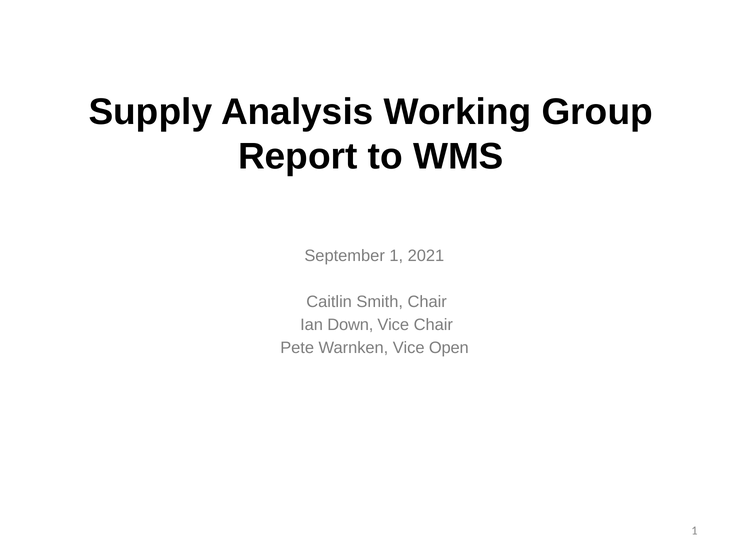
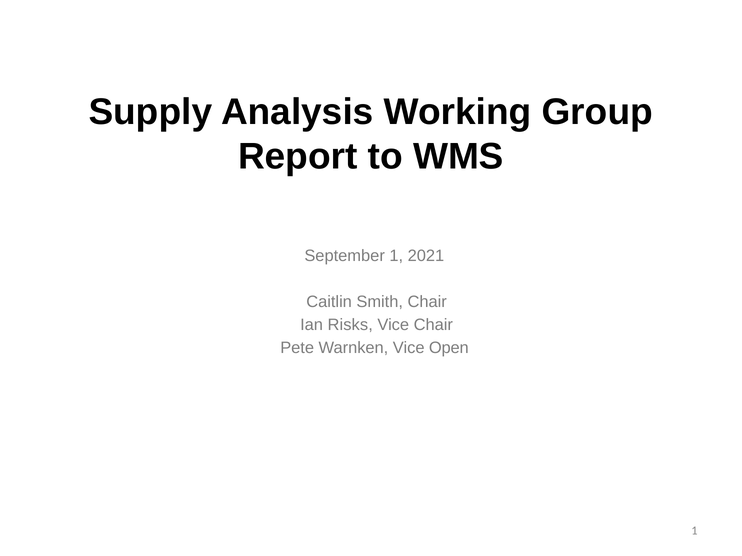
Down: Down -> Risks
